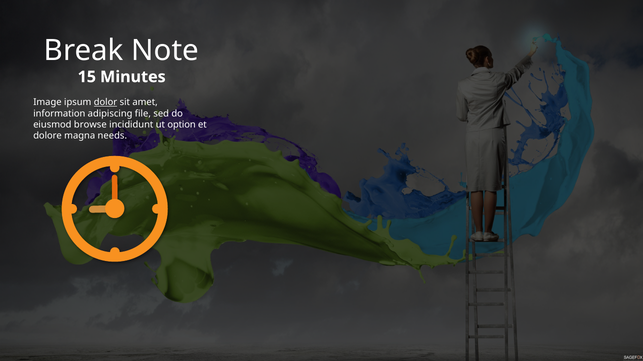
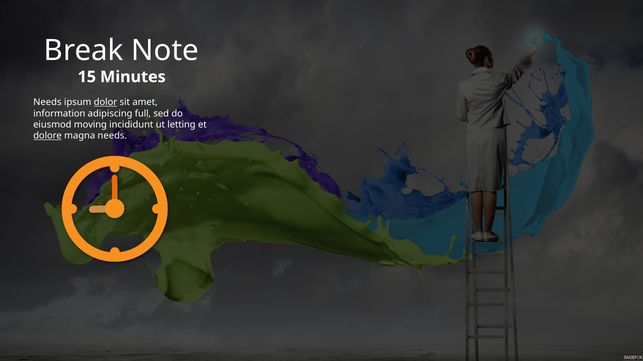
Image at (47, 102): Image -> Needs
file: file -> full
browse: browse -> moving
option: option -> letting
dolore underline: none -> present
